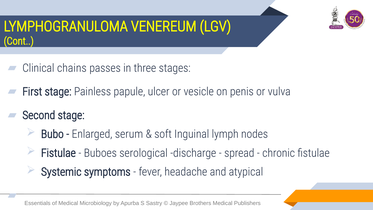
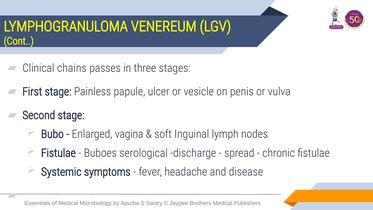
serum: serum -> vagina
atypical: atypical -> disease
